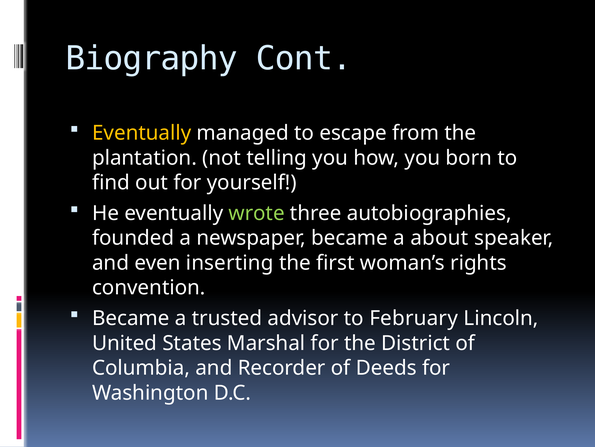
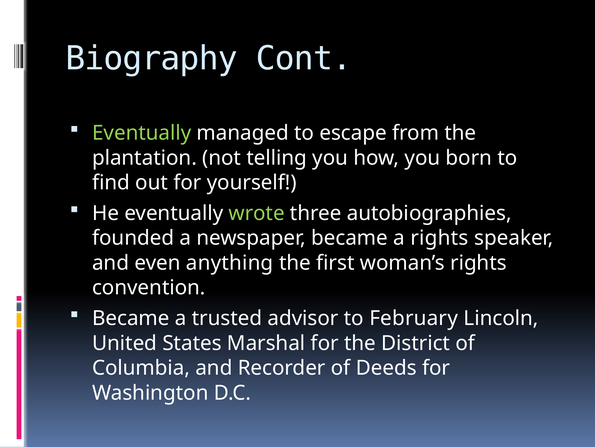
Eventually at (142, 133) colour: yellow -> light green
a about: about -> rights
inserting: inserting -> anything
